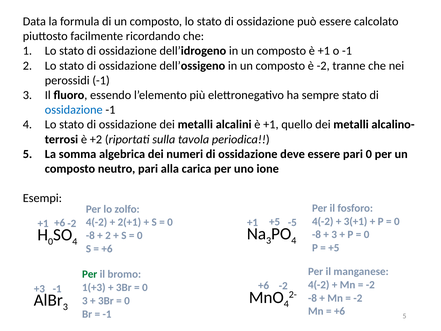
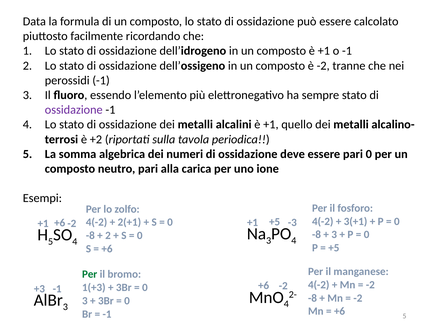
ossidazione at (74, 110) colour: blue -> purple
-5: -5 -> -3
0 at (51, 241): 0 -> 5
